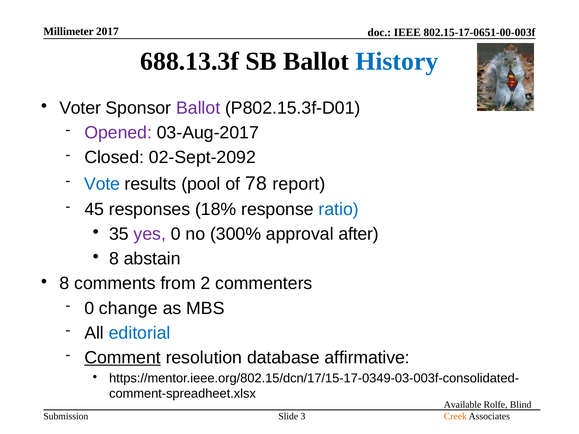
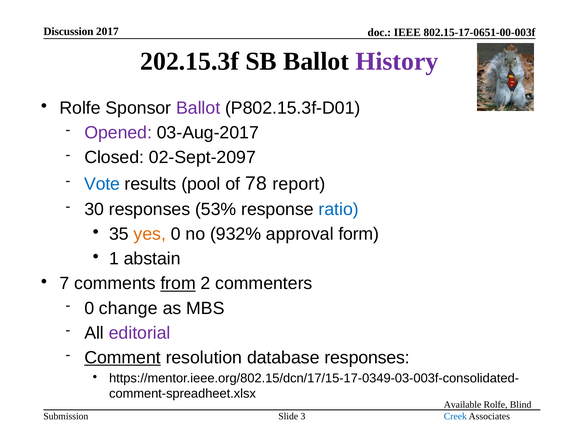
Millimeter: Millimeter -> Discussion
688.13.3f: 688.13.3f -> 202.15.3f
History colour: blue -> purple
Voter at (80, 108): Voter -> Rolfe
02-Sept-2092: 02-Sept-2092 -> 02-Sept-2097
45: 45 -> 30
18%: 18% -> 53%
yes colour: purple -> orange
300%: 300% -> 932%
after: after -> form
8 at (114, 259): 8 -> 1
8 at (64, 284): 8 -> 7
from underline: none -> present
editorial colour: blue -> purple
database affirmative: affirmative -> responses
Creek colour: orange -> blue
